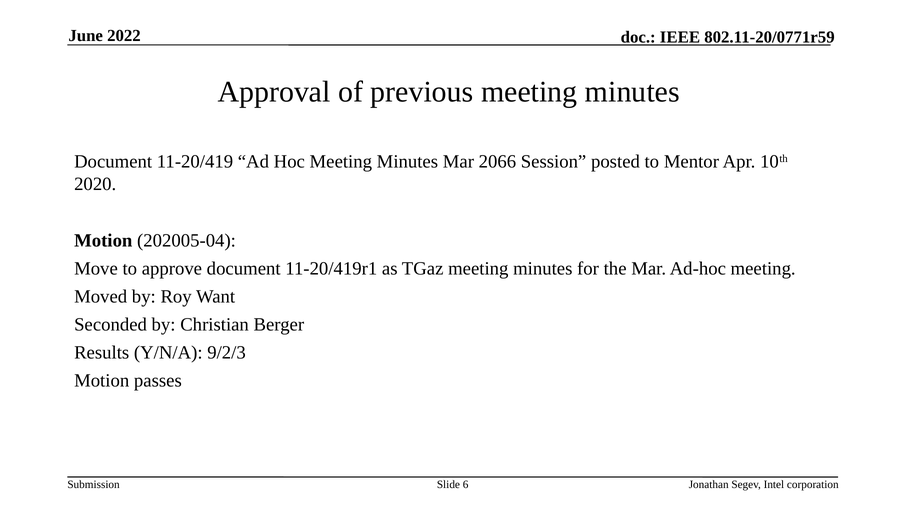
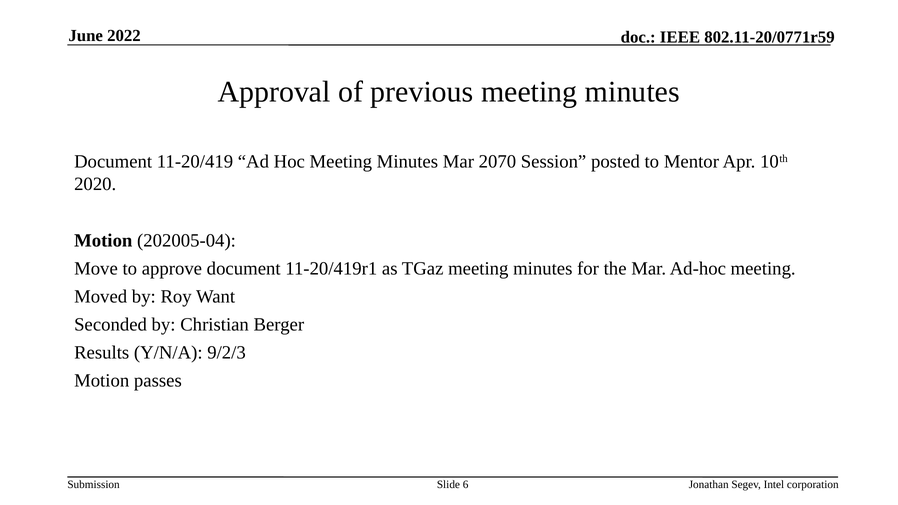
2066: 2066 -> 2070
